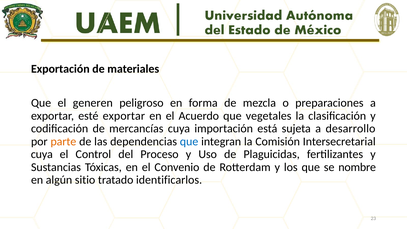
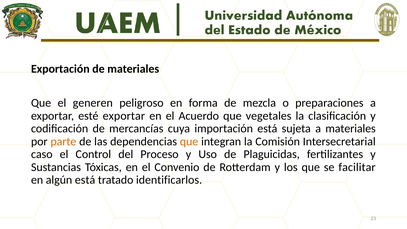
a desarrollo: desarrollo -> materiales
que at (189, 141) colour: blue -> orange
cuya at (42, 154): cuya -> caso
nombre: nombre -> facilitar
algún sitio: sitio -> está
